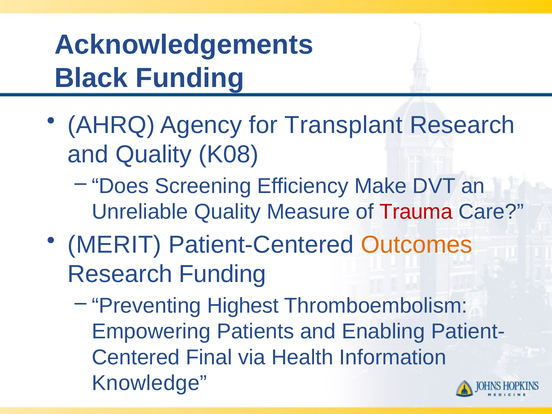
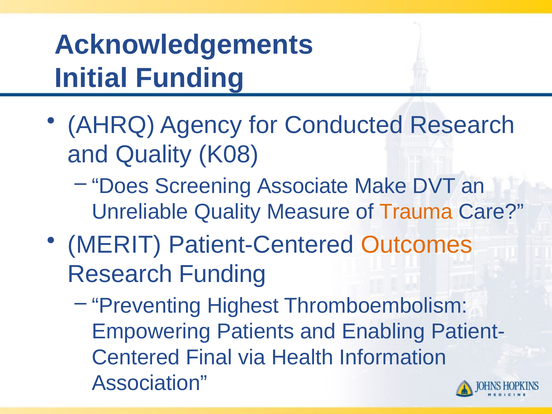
Black: Black -> Initial
Transplant: Transplant -> Conducted
Efficiency: Efficiency -> Associate
Trauma colour: red -> orange
Knowledge: Knowledge -> Association
